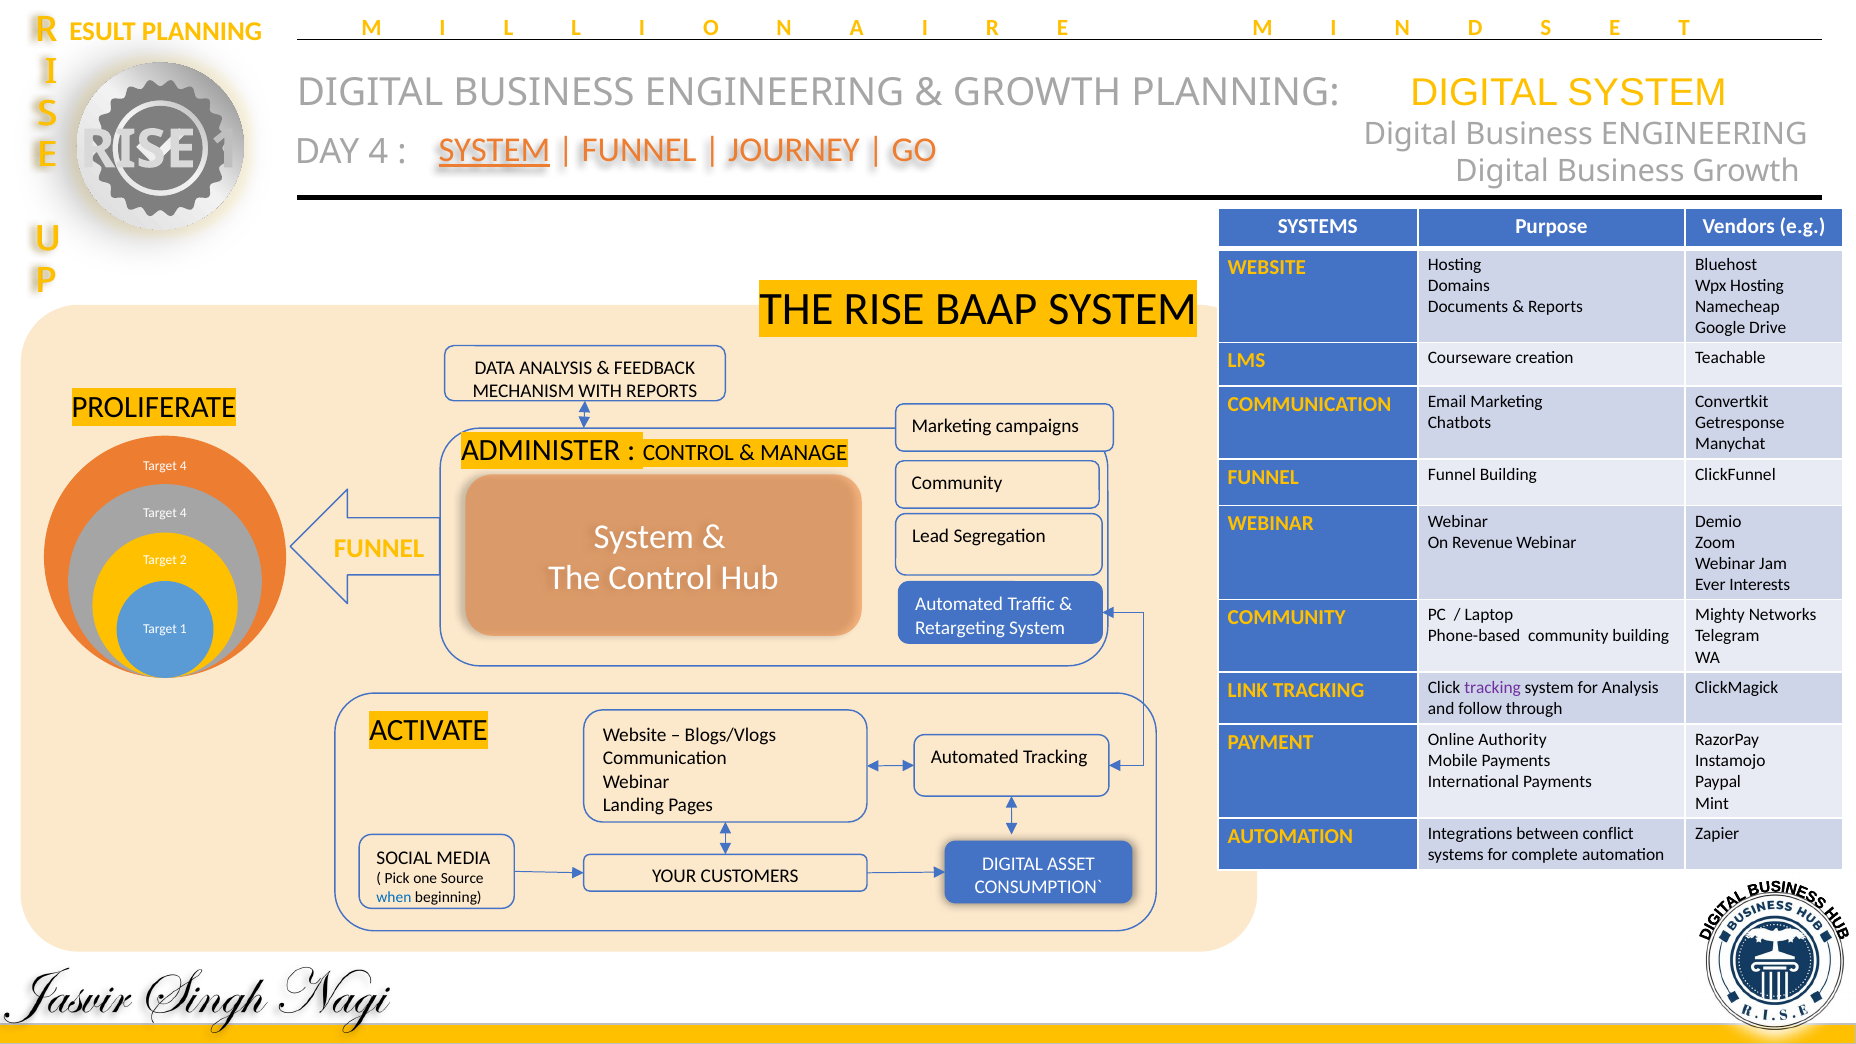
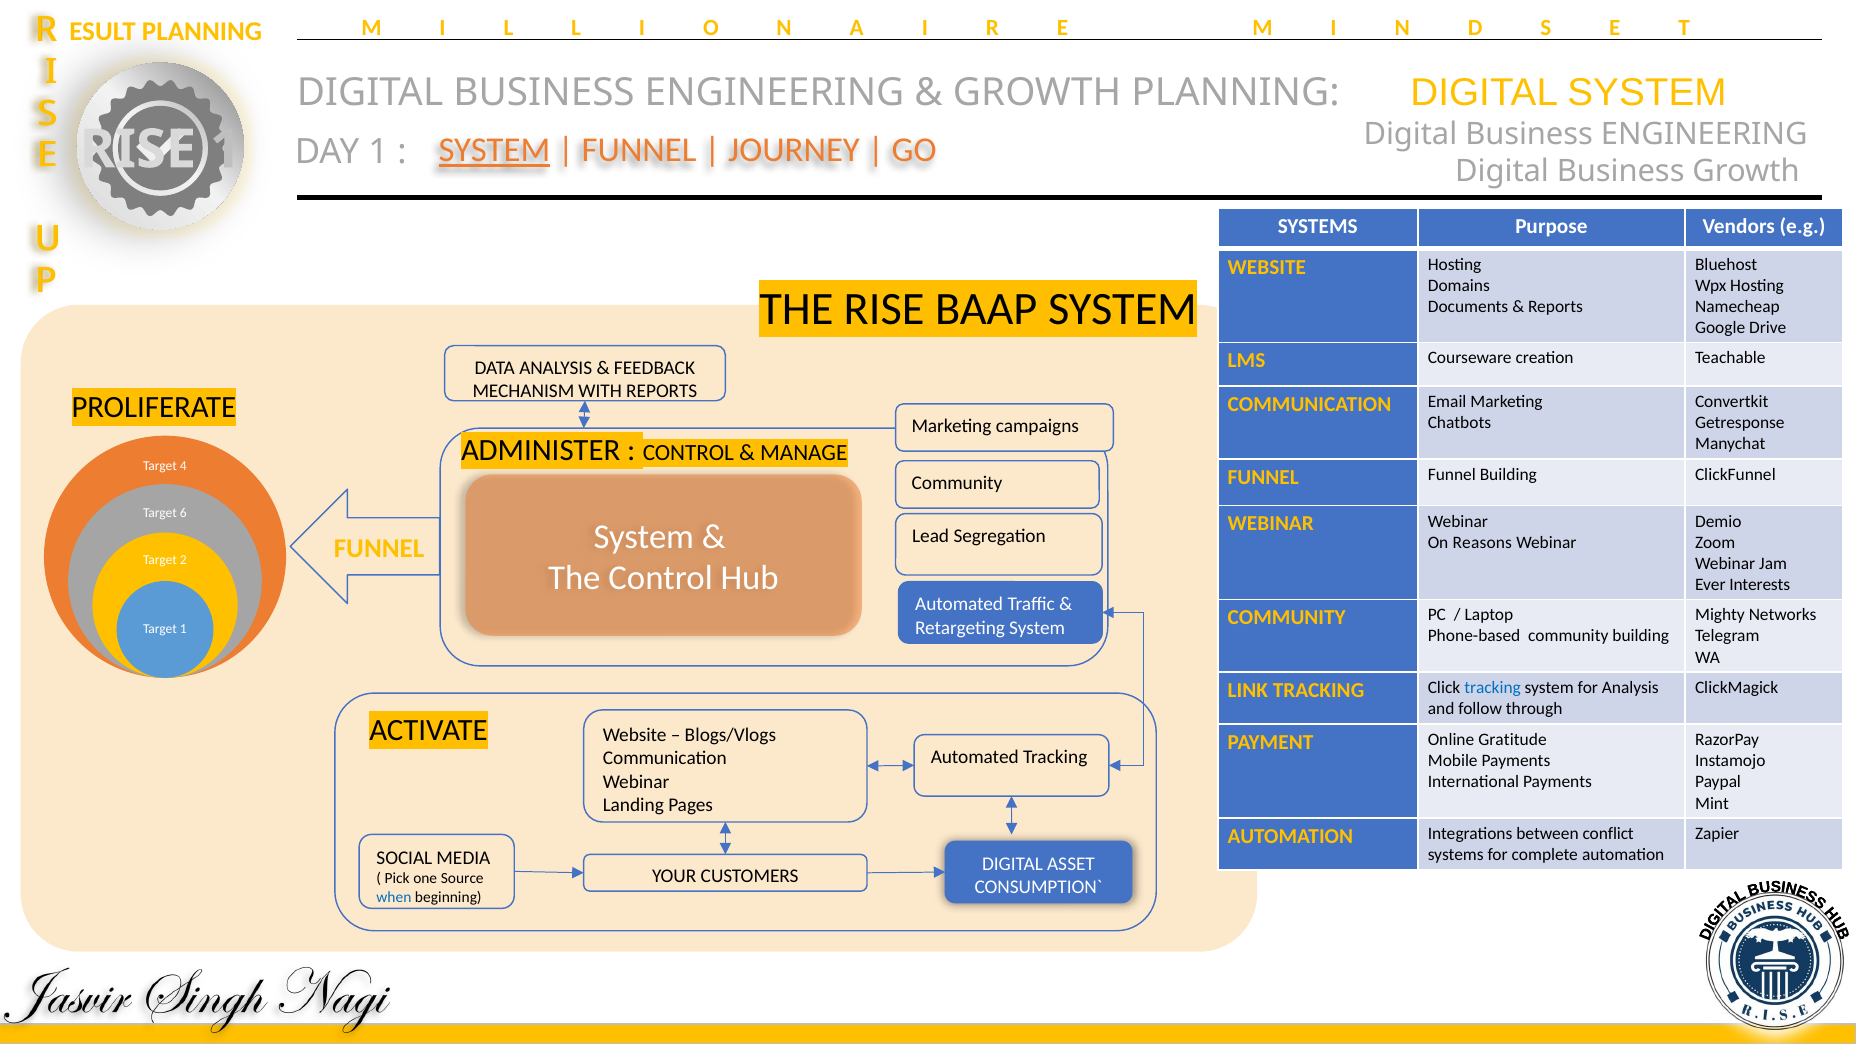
DAY 4: 4 -> 1
4 at (183, 513): 4 -> 6
Revenue: Revenue -> Reasons
tracking at (1493, 688) colour: purple -> blue
Authority: Authority -> Gratitude
